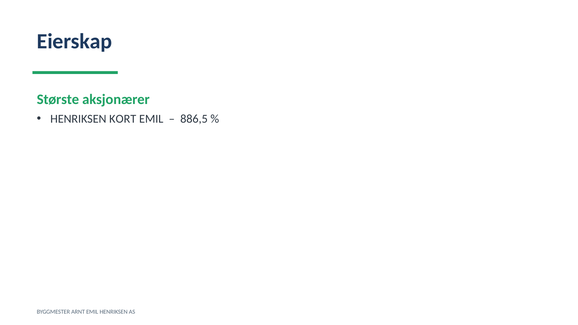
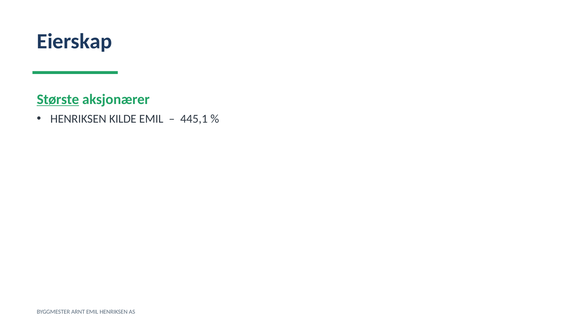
Største underline: none -> present
KORT: KORT -> KILDE
886,5: 886,5 -> 445,1
